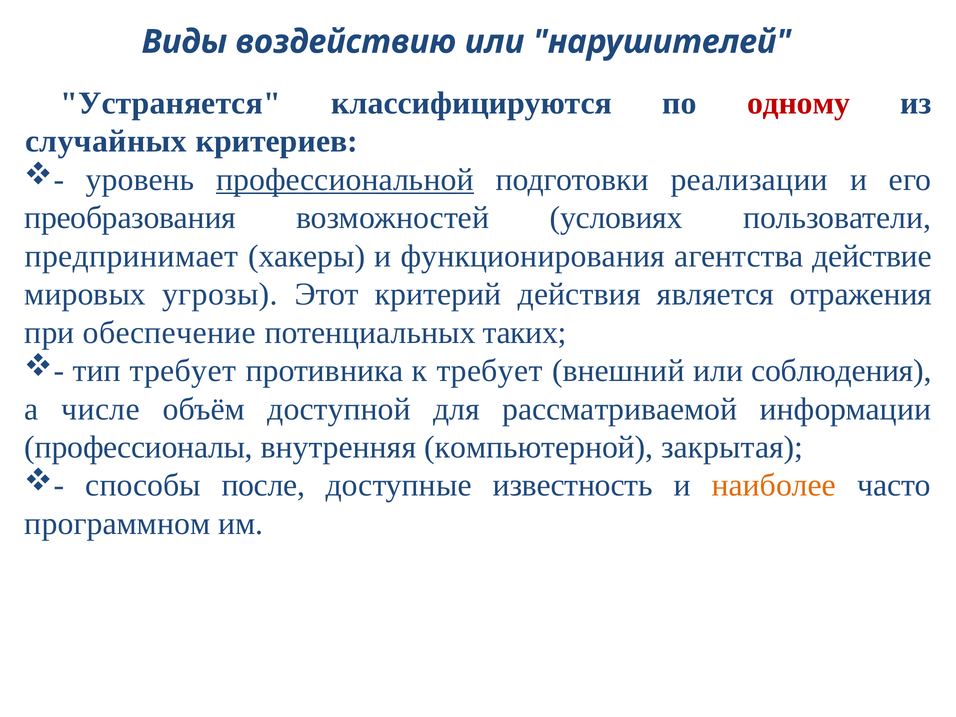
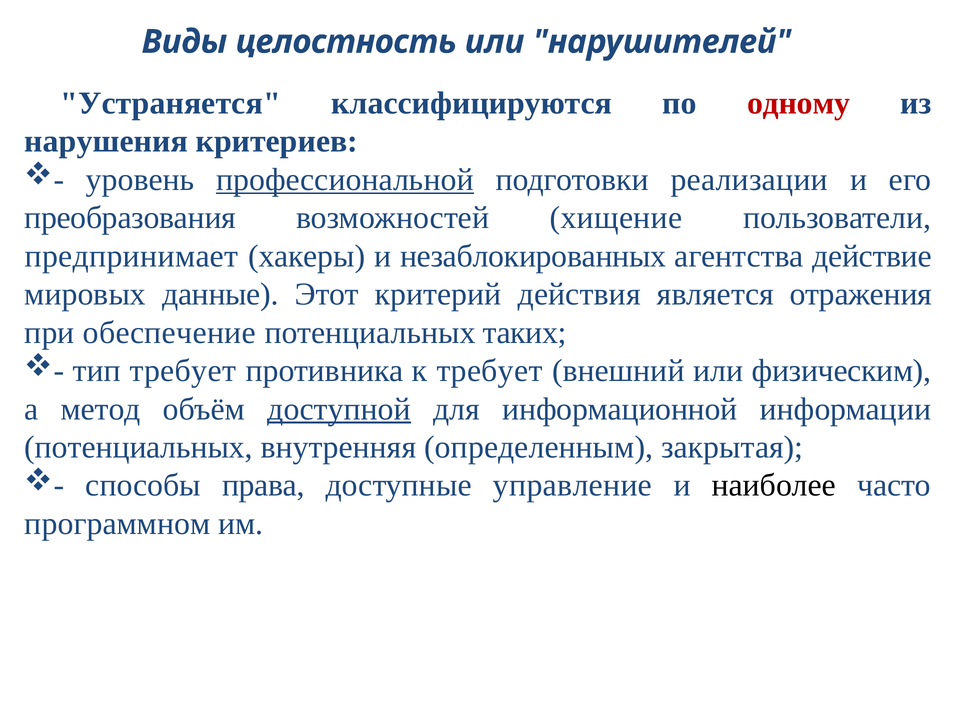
воздействию: воздействию -> целостность
случайных: случайных -> нарушения
условиях: условиях -> хищение
функционирования: функционирования -> незаблокированных
угрозы: угрозы -> данные
соблюдения: соблюдения -> физическим
числе: числе -> метод
доступной underline: none -> present
рассматриваемой: рассматриваемой -> информационной
профессионалы at (139, 447): профессионалы -> потенциальных
компьютерной: компьютерной -> определенным
после: после -> права
известность: известность -> управление
наиболее colour: orange -> black
